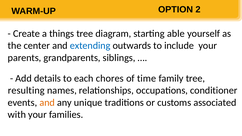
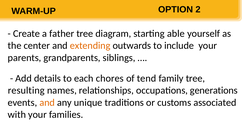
things: things -> father
extending colour: blue -> orange
time: time -> tend
conditioner: conditioner -> generations
